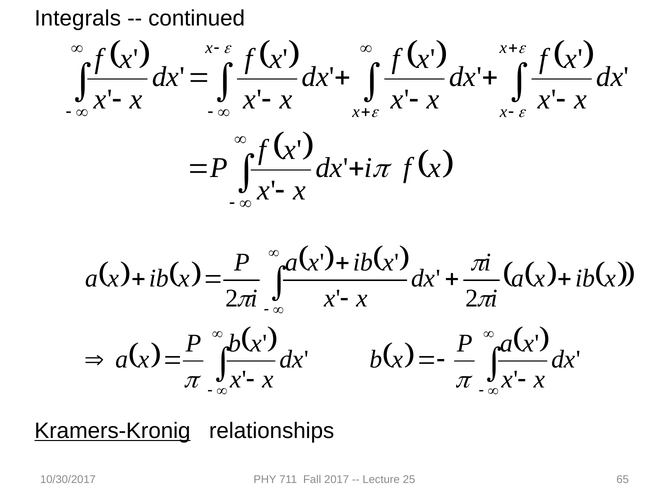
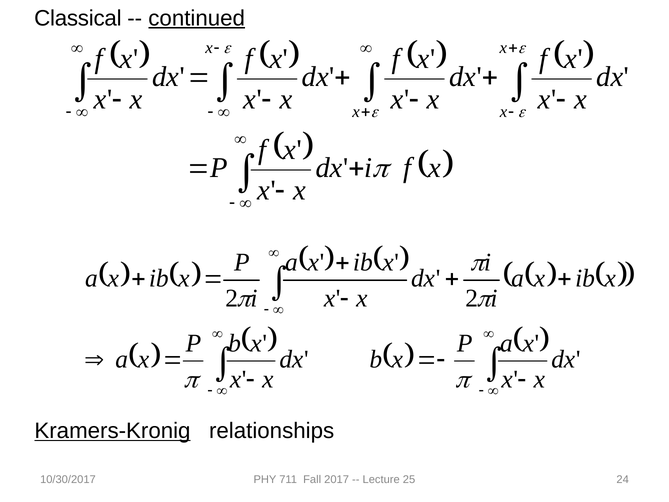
Integrals: Integrals -> Classical
continued underline: none -> present
65: 65 -> 24
